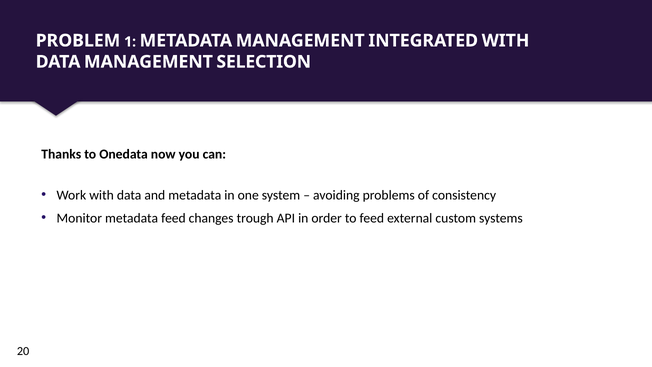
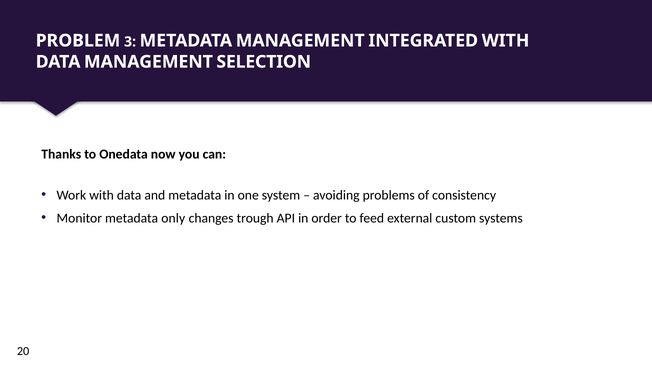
1: 1 -> 3
metadata feed: feed -> only
